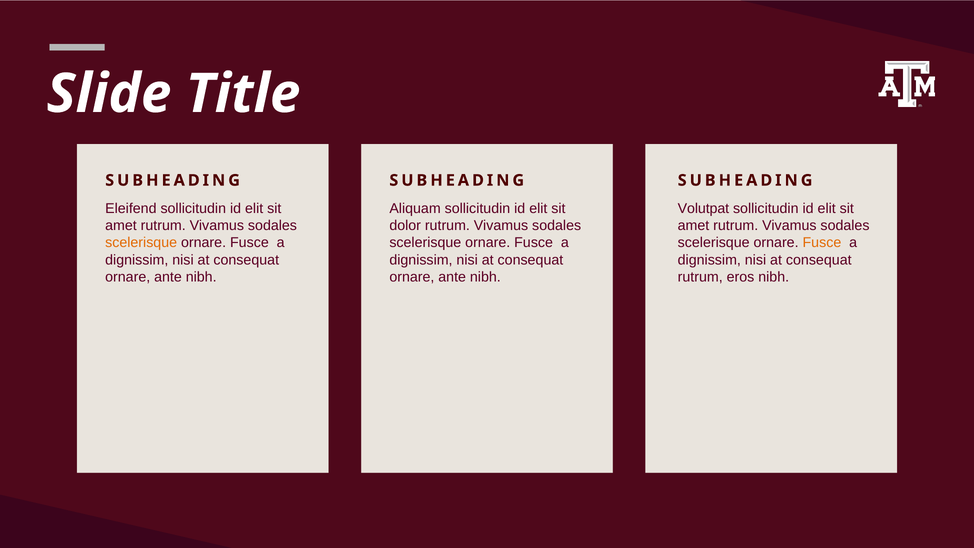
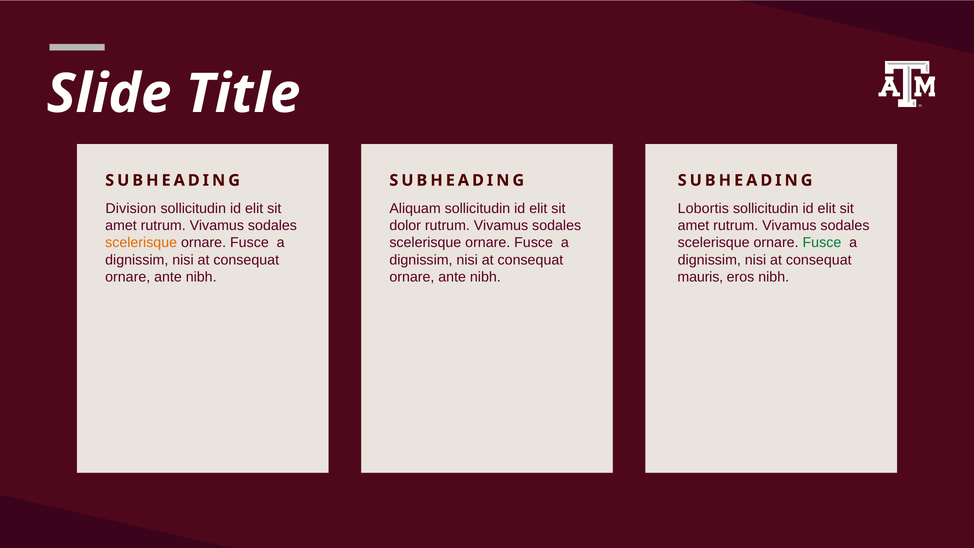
Eleifend: Eleifend -> Division
Volutpat: Volutpat -> Lobortis
Fusce at (822, 243) colour: orange -> green
rutrum at (700, 277): rutrum -> mauris
